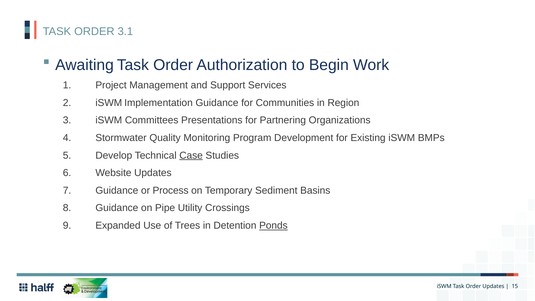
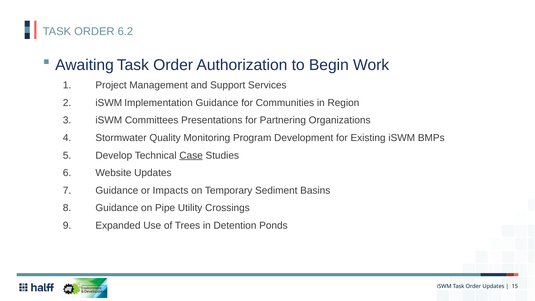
3.1: 3.1 -> 6.2
Process: Process -> Impacts
Ponds underline: present -> none
